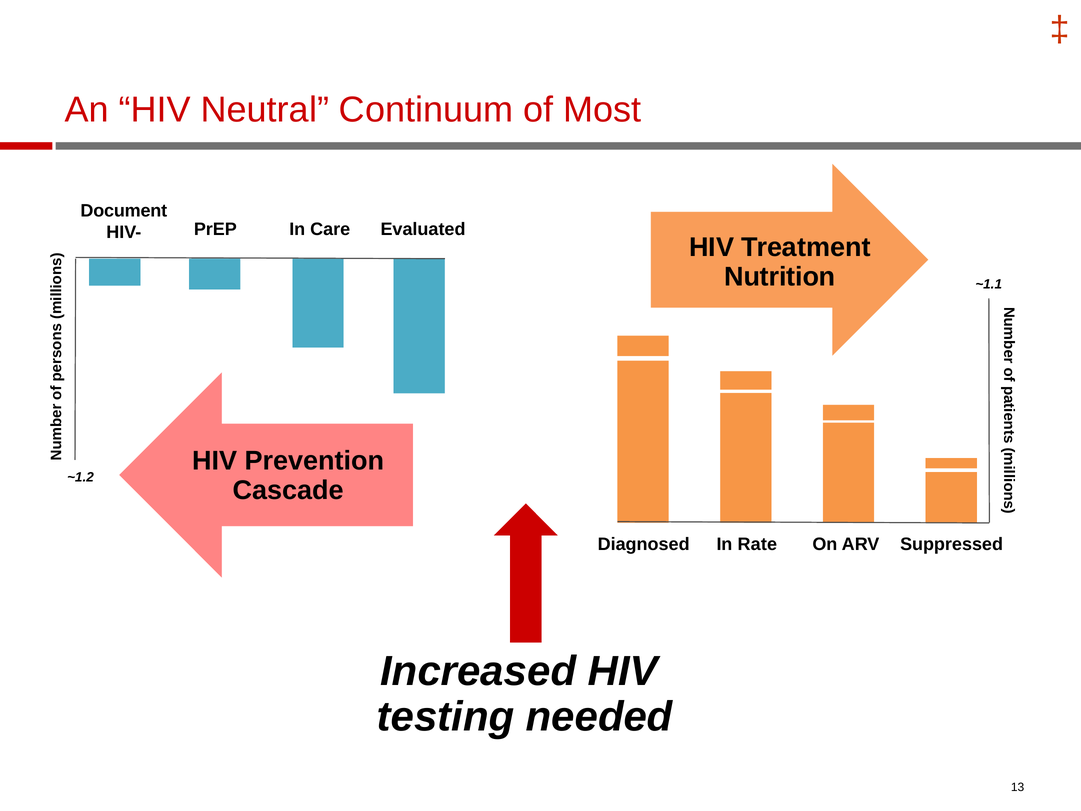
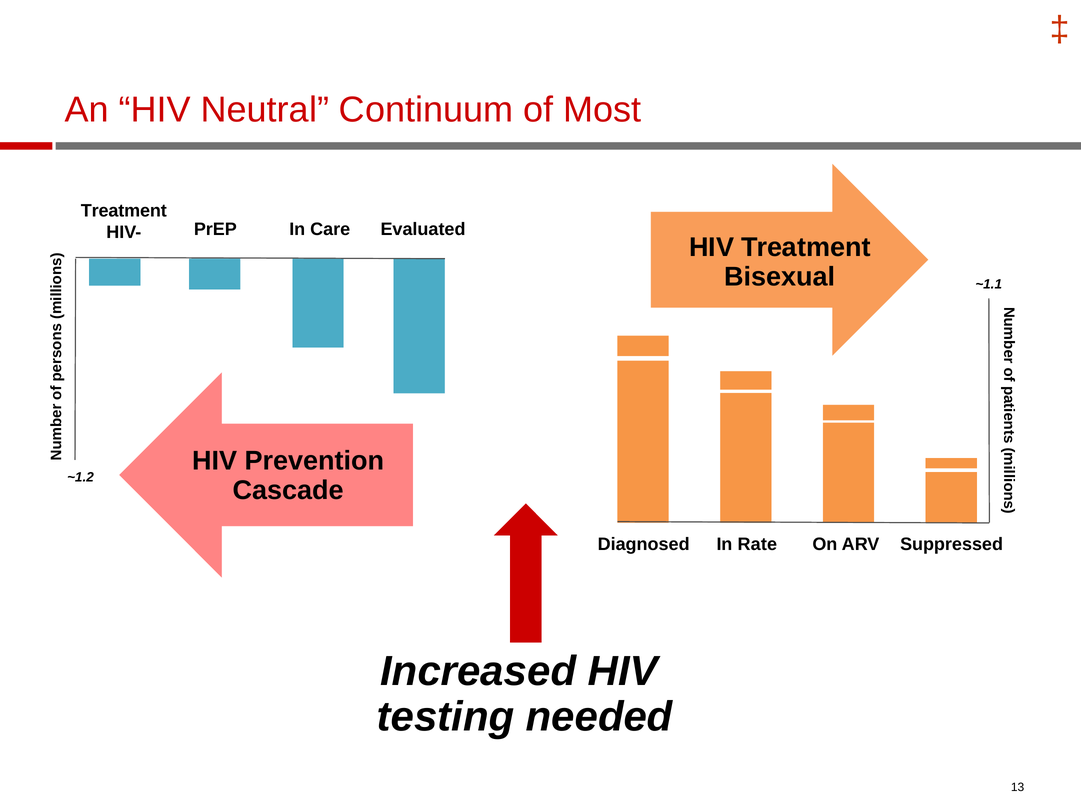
Document at (124, 211): Document -> Treatment
Nutrition: Nutrition -> Bisexual
